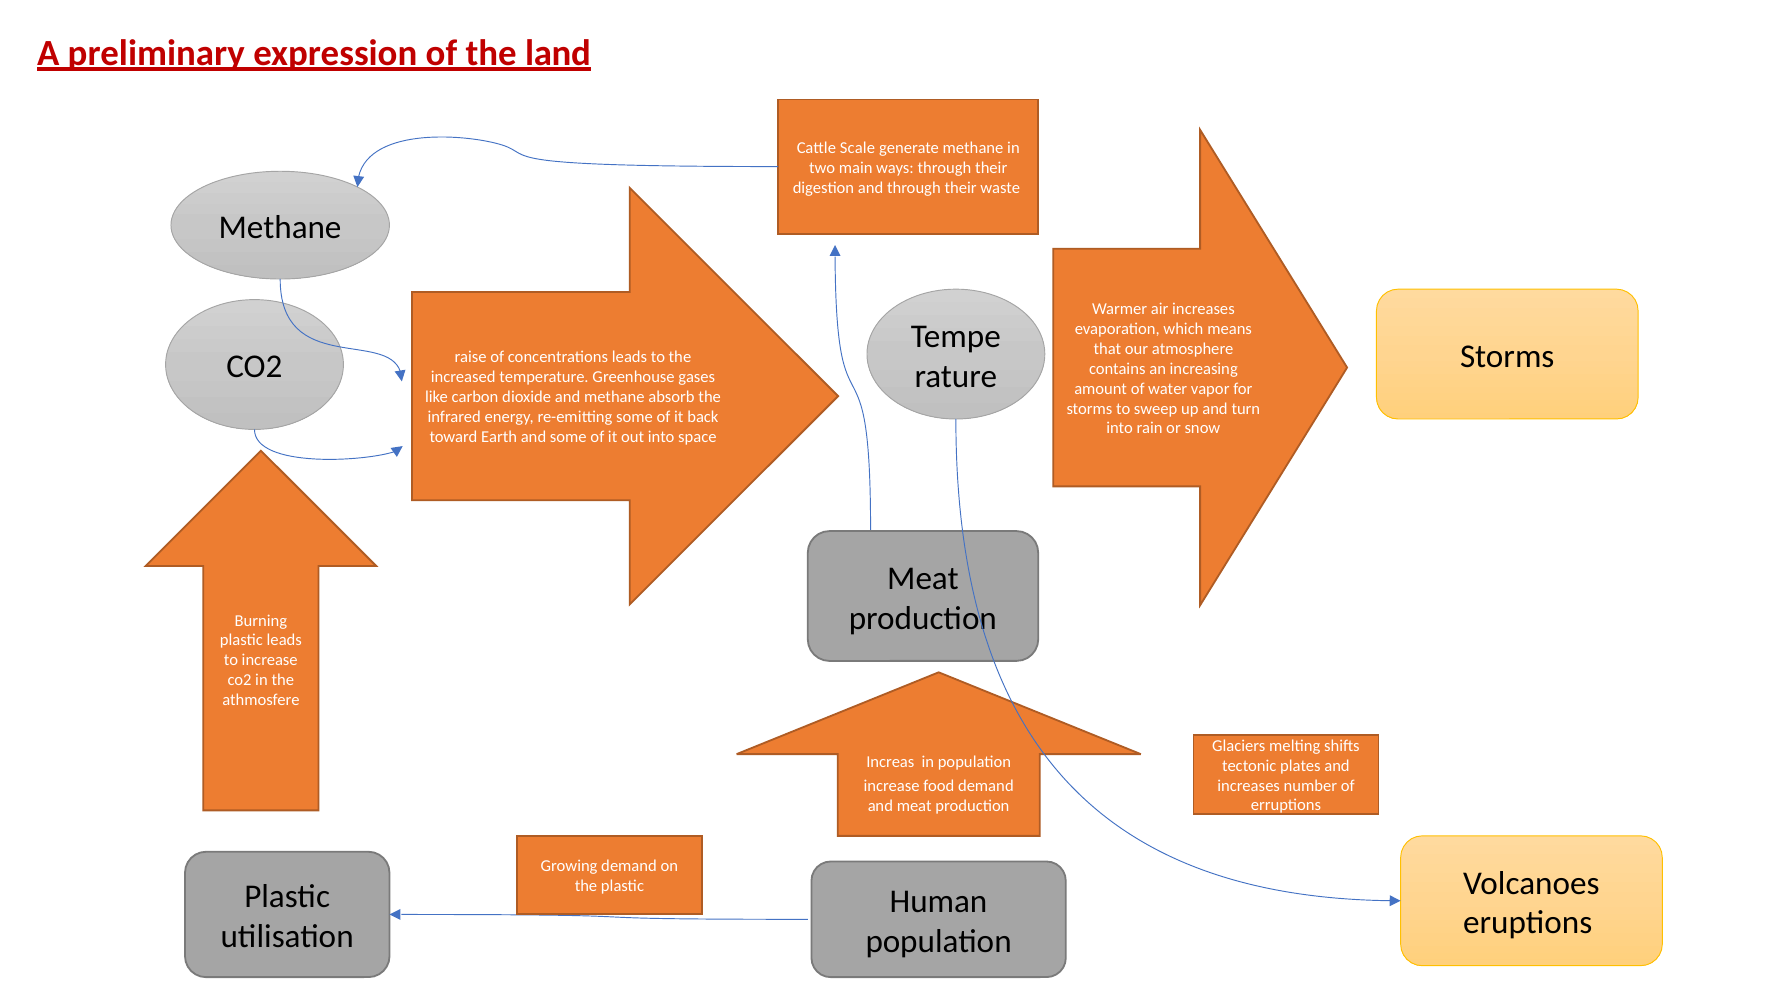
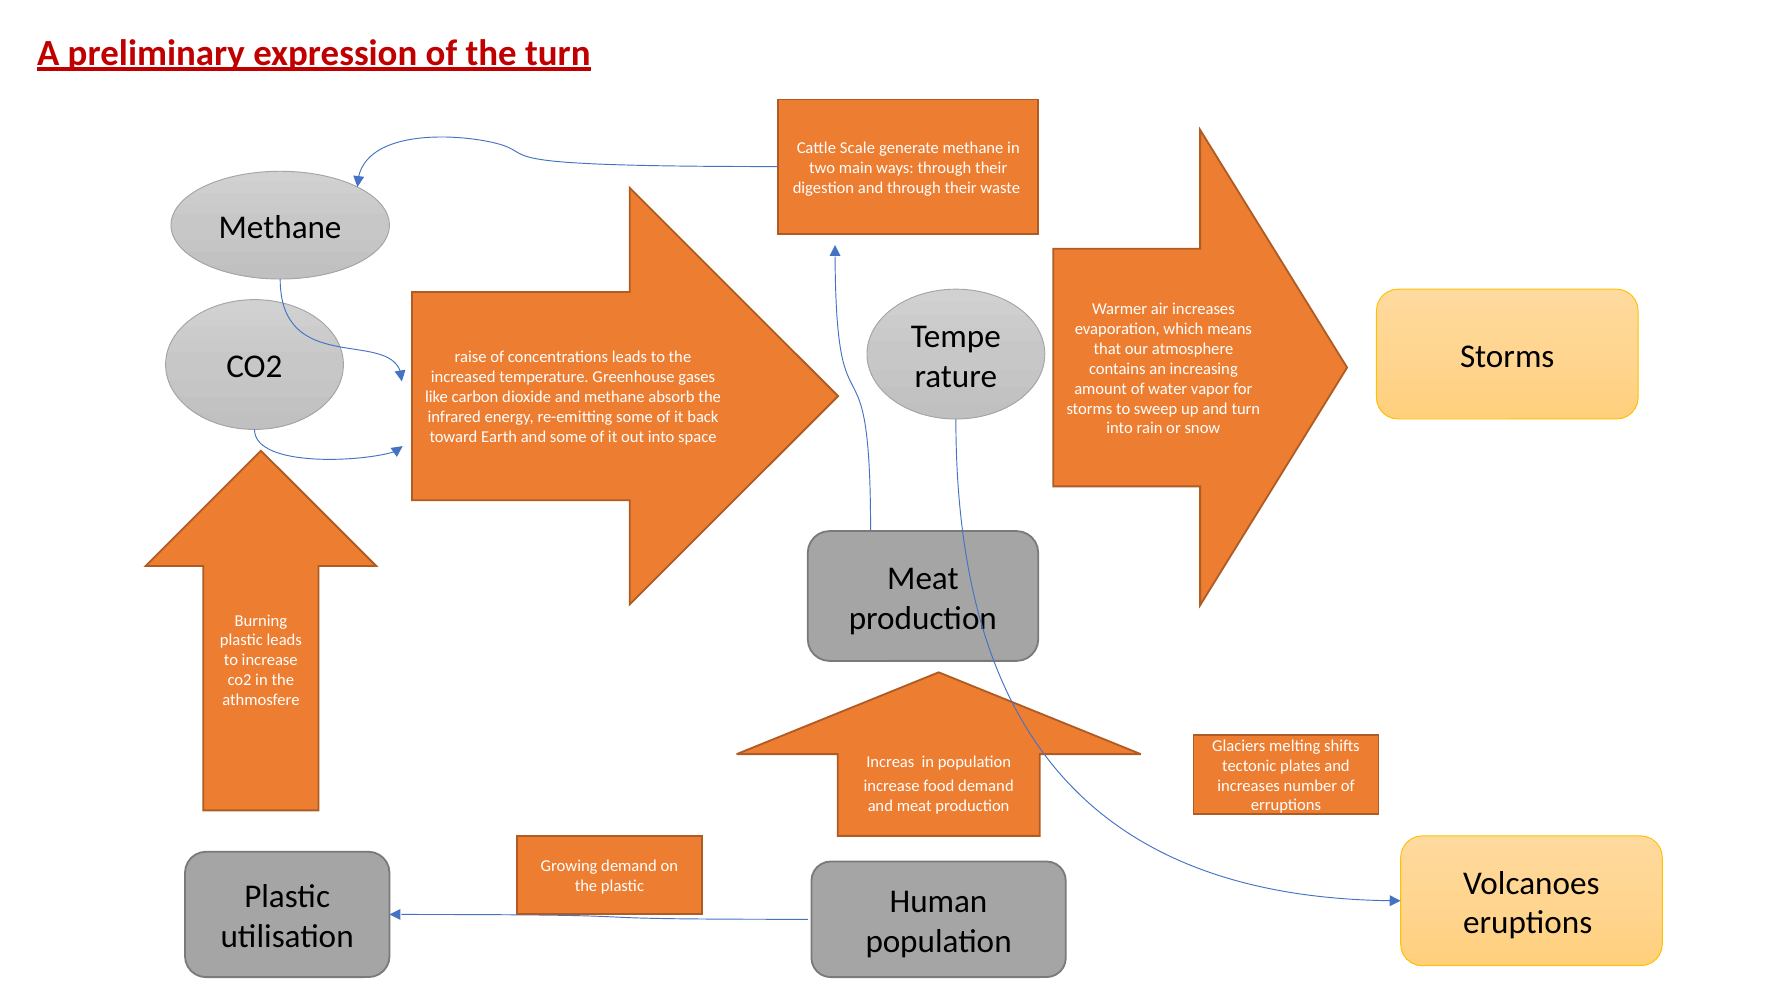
the land: land -> turn
